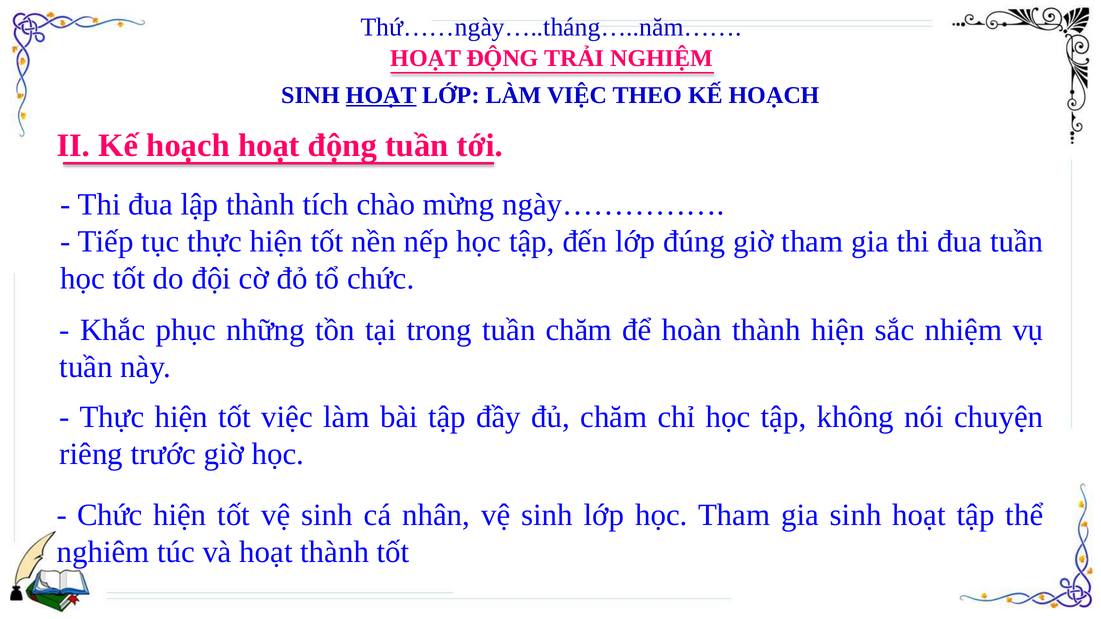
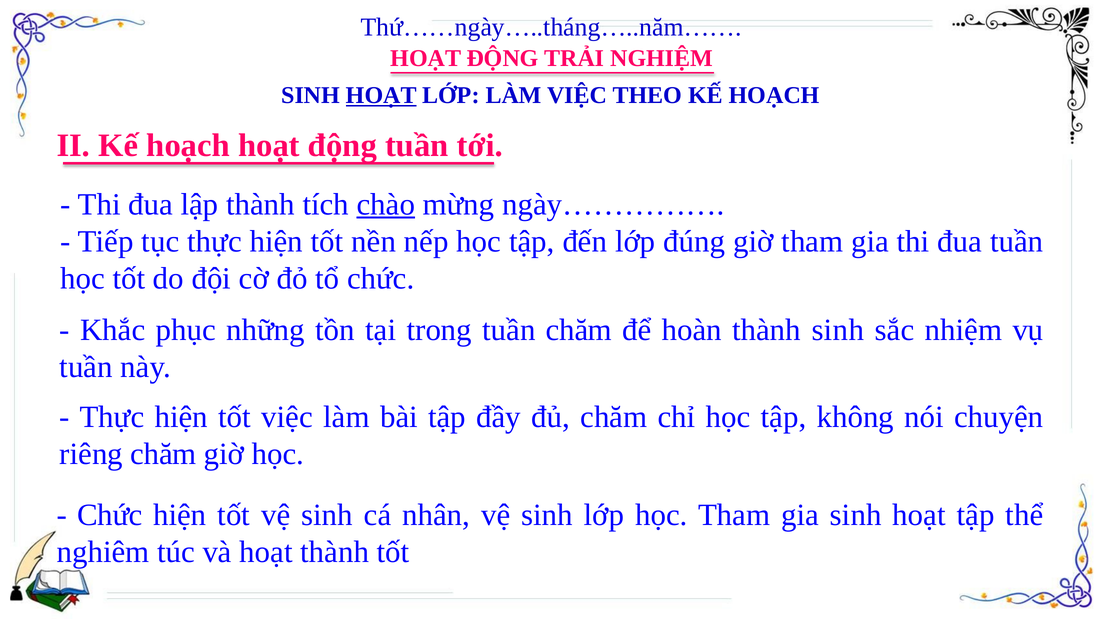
chào underline: none -> present
thành hiện: hiện -> sinh
riêng trước: trước -> chăm
